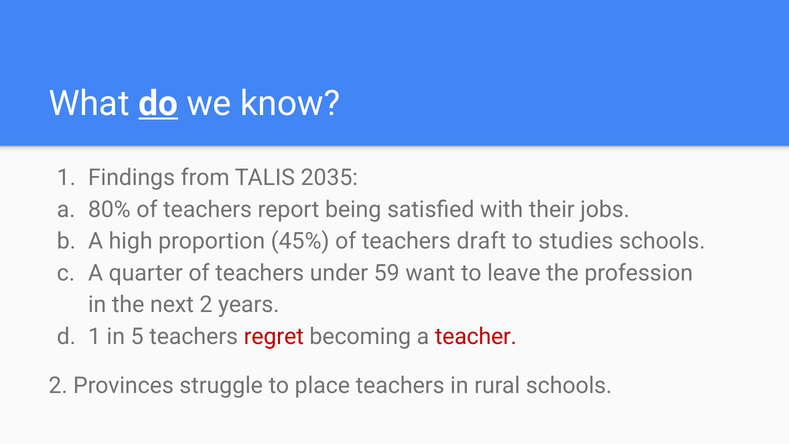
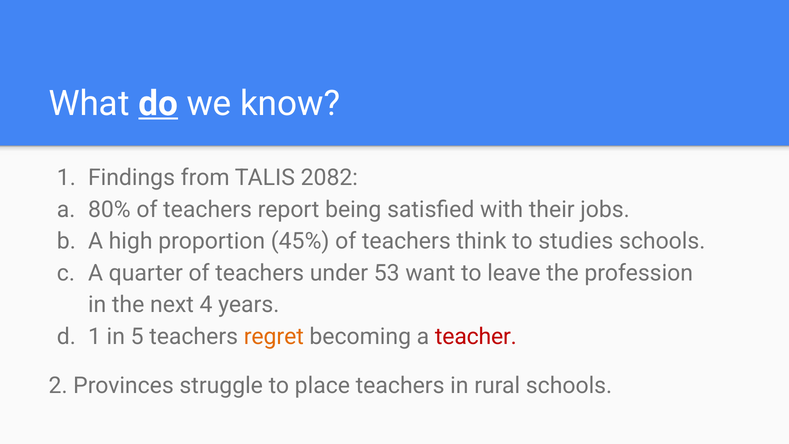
2035: 2035 -> 2082
draft: draft -> think
59: 59 -> 53
next 2: 2 -> 4
regret colour: red -> orange
